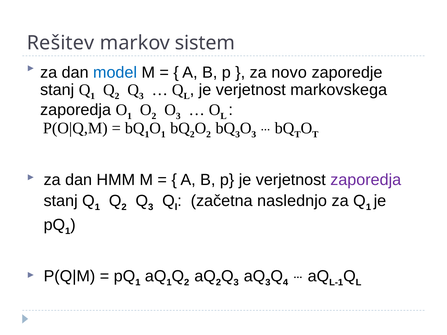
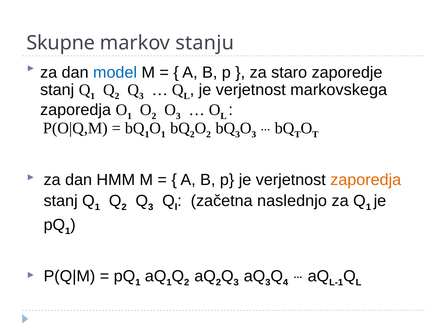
Rešitev: Rešitev -> Skupne
sistem: sistem -> stanju
novo: novo -> staro
zaporedja at (366, 180) colour: purple -> orange
